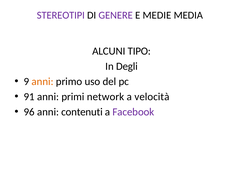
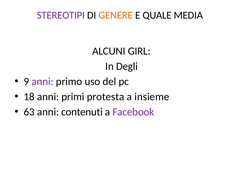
GENERE colour: purple -> orange
MEDIE: MEDIE -> QUALE
TIPO: TIPO -> GIRL
anni at (43, 81) colour: orange -> purple
91: 91 -> 18
network: network -> protesta
velocità: velocità -> insieme
96: 96 -> 63
